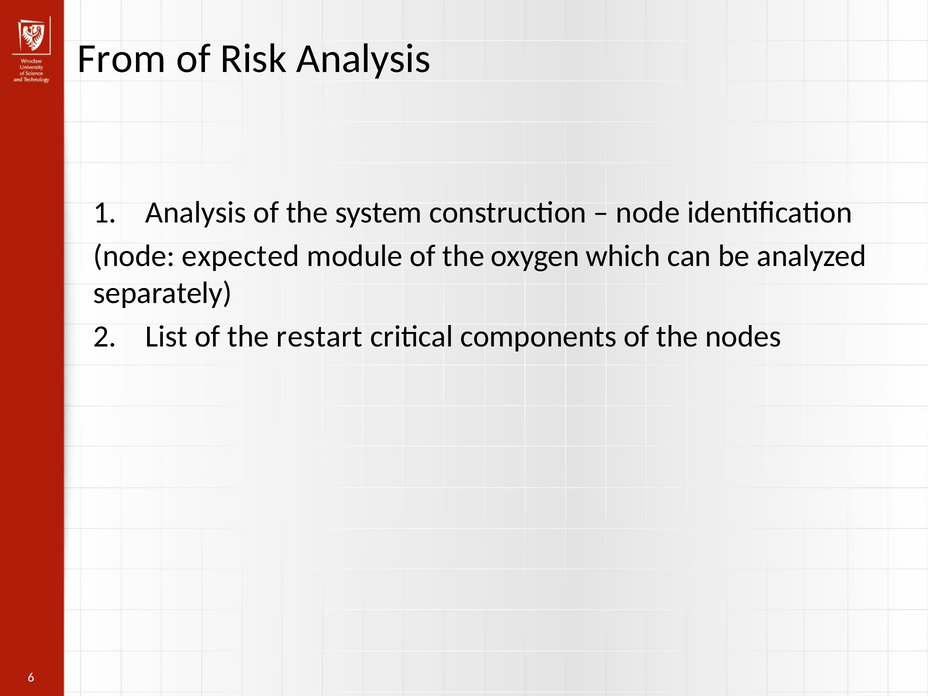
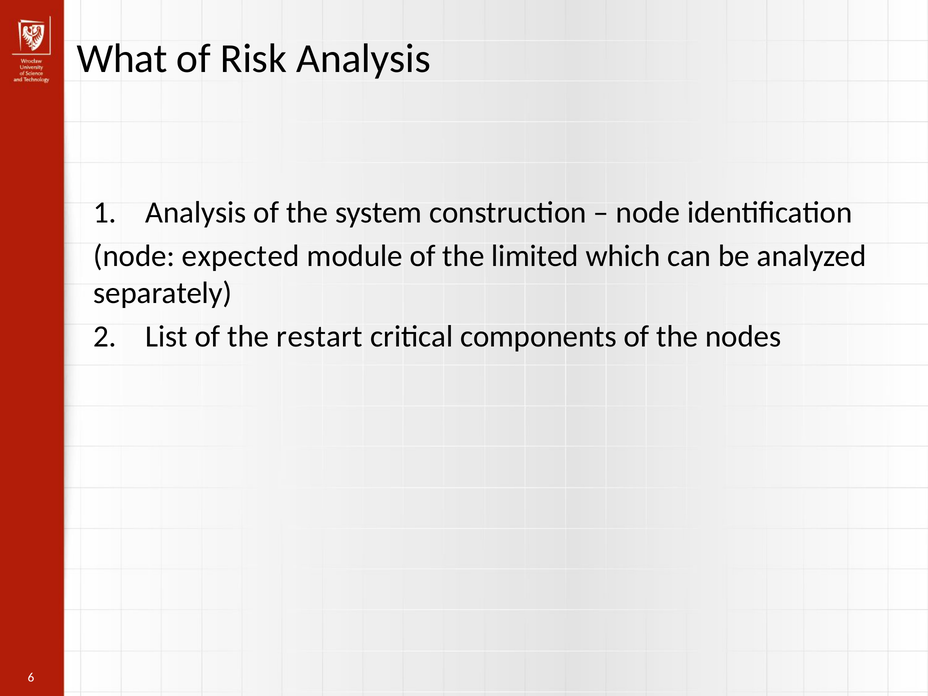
From: From -> What
oxygen: oxygen -> limited
